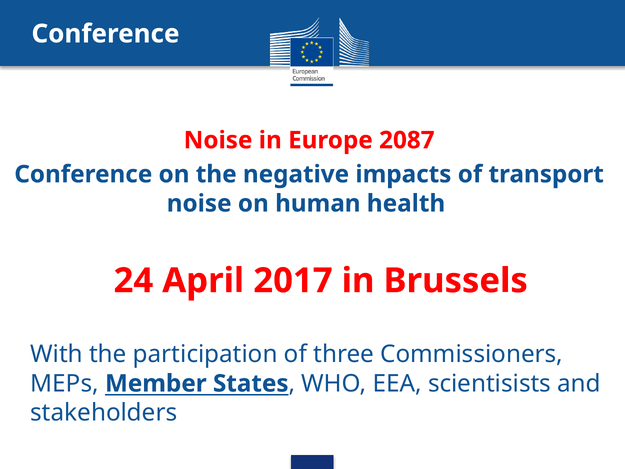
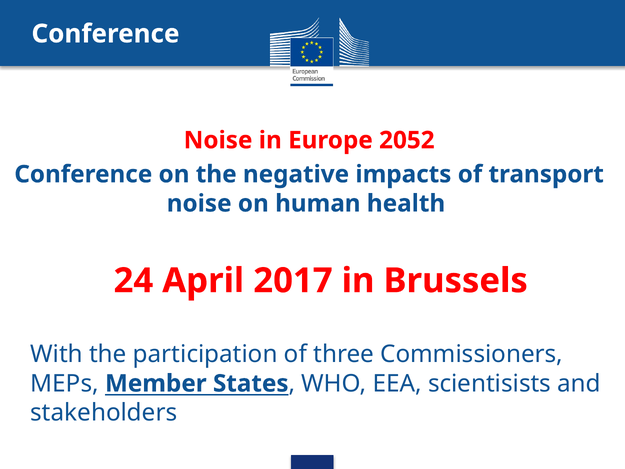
2087: 2087 -> 2052
